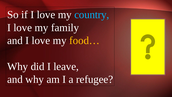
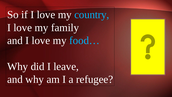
food… colour: yellow -> light blue
